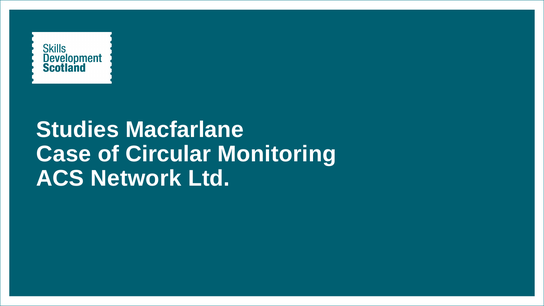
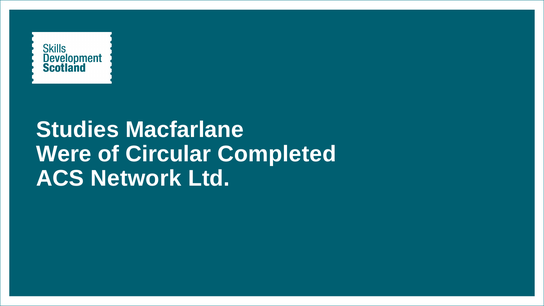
Case: Case -> Were
Monitoring: Monitoring -> Completed
